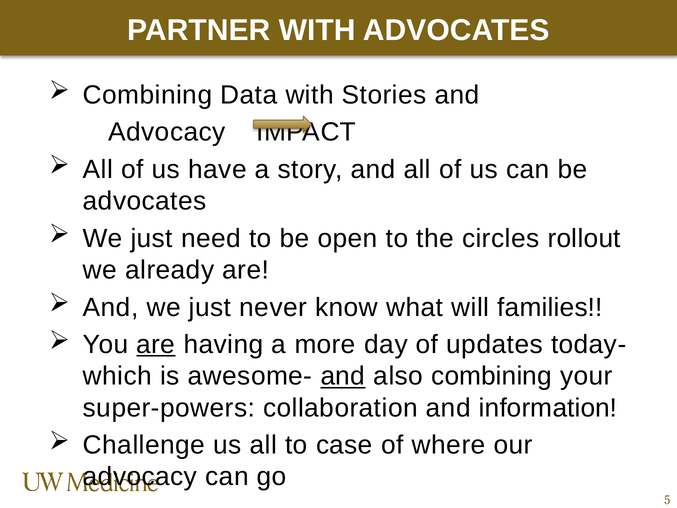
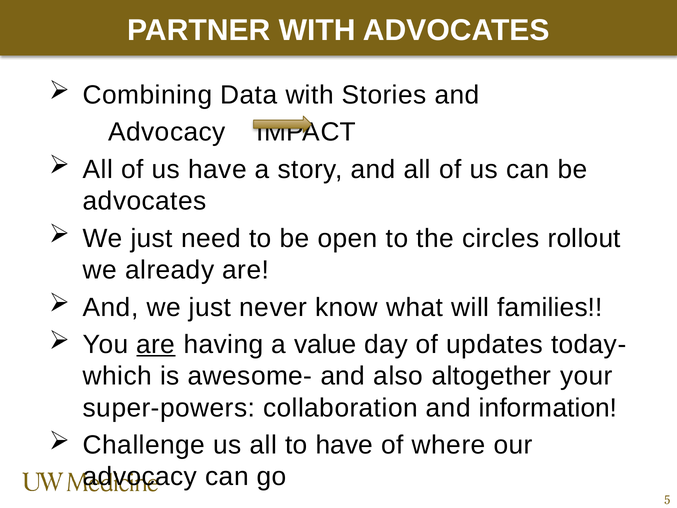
more: more -> value
and at (343, 376) underline: present -> none
also combining: combining -> altogether
to case: case -> have
